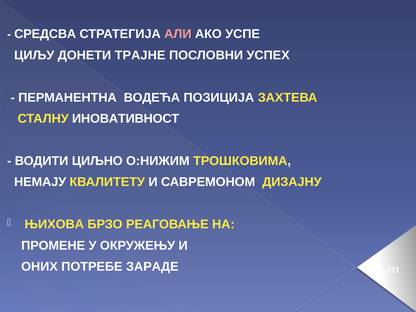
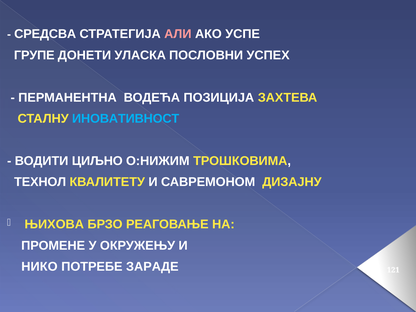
ЦИЉУ: ЦИЉУ -> ГРУПЕ
ТРАЈНЕ: ТРАЈНЕ -> УЛАСКА
ИНОВАТИВНОСТ colour: white -> light blue
НЕМАЈУ: НЕМАЈУ -> ТЕХНОЛ
ОНИХ: ОНИХ -> НИКО
